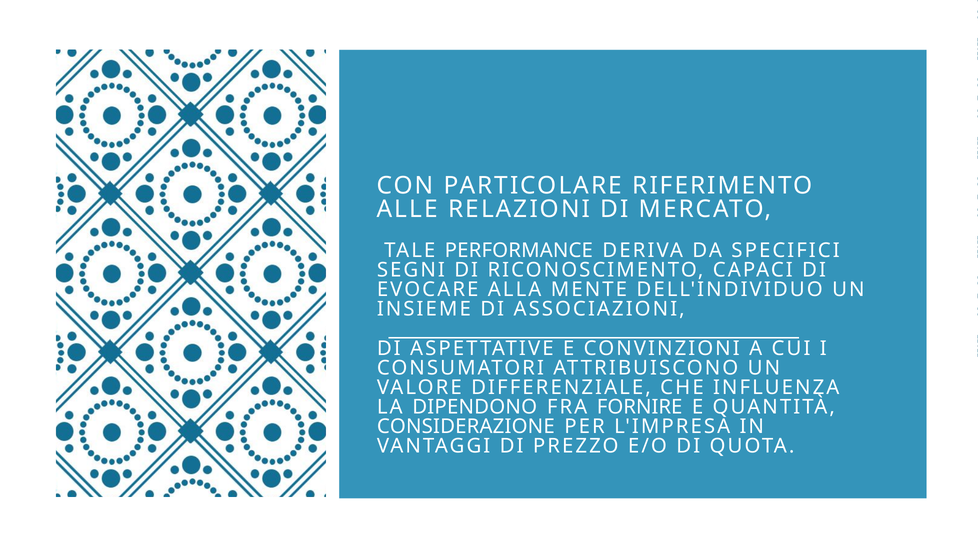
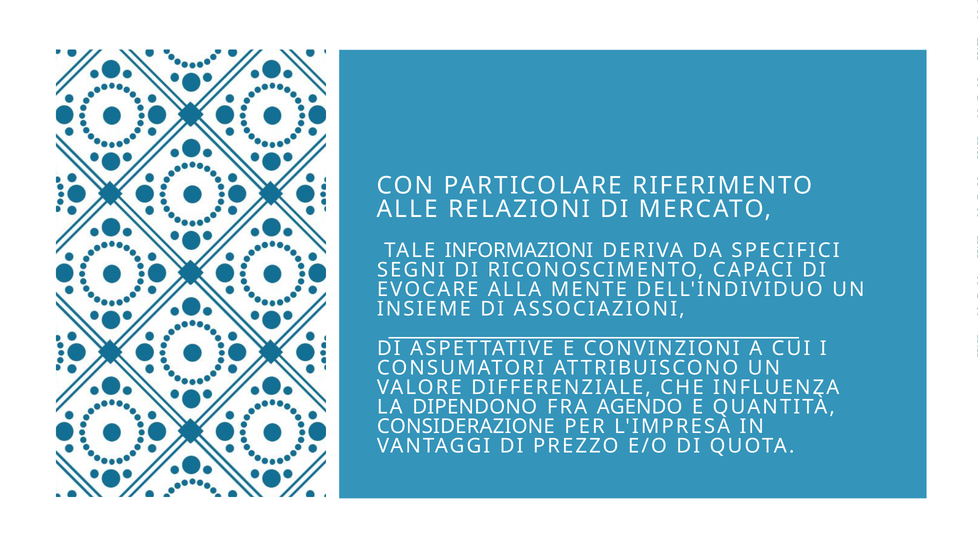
PERFORMANCE: PERFORMANCE -> INFORMAZIONI
FORNIRE: FORNIRE -> AGENDO
